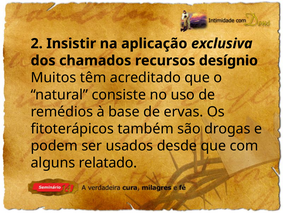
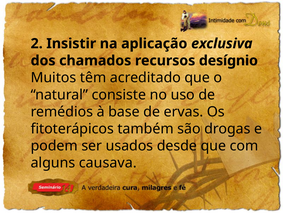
relatado: relatado -> causava
